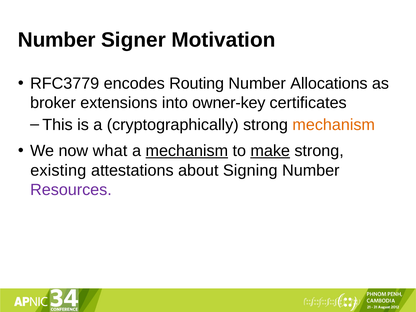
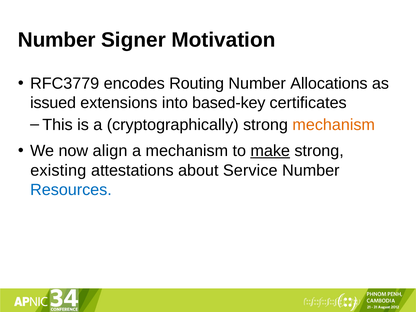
broker: broker -> issued
owner-key: owner-key -> based-key
what: what -> align
mechanism at (187, 151) underline: present -> none
Signing: Signing -> Service
Resources colour: purple -> blue
